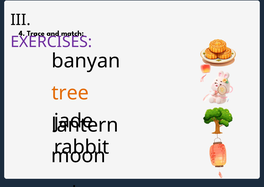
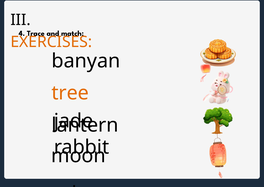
EXERCISES colour: purple -> orange
